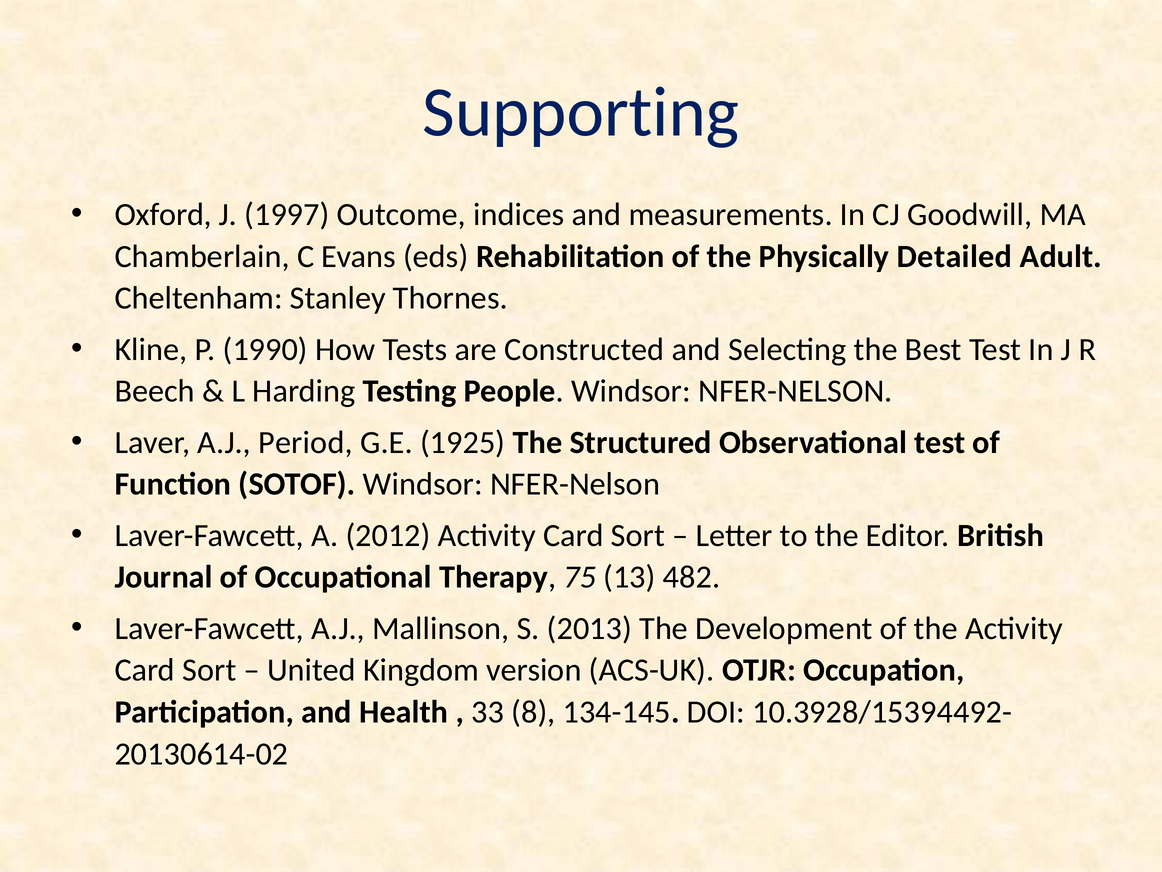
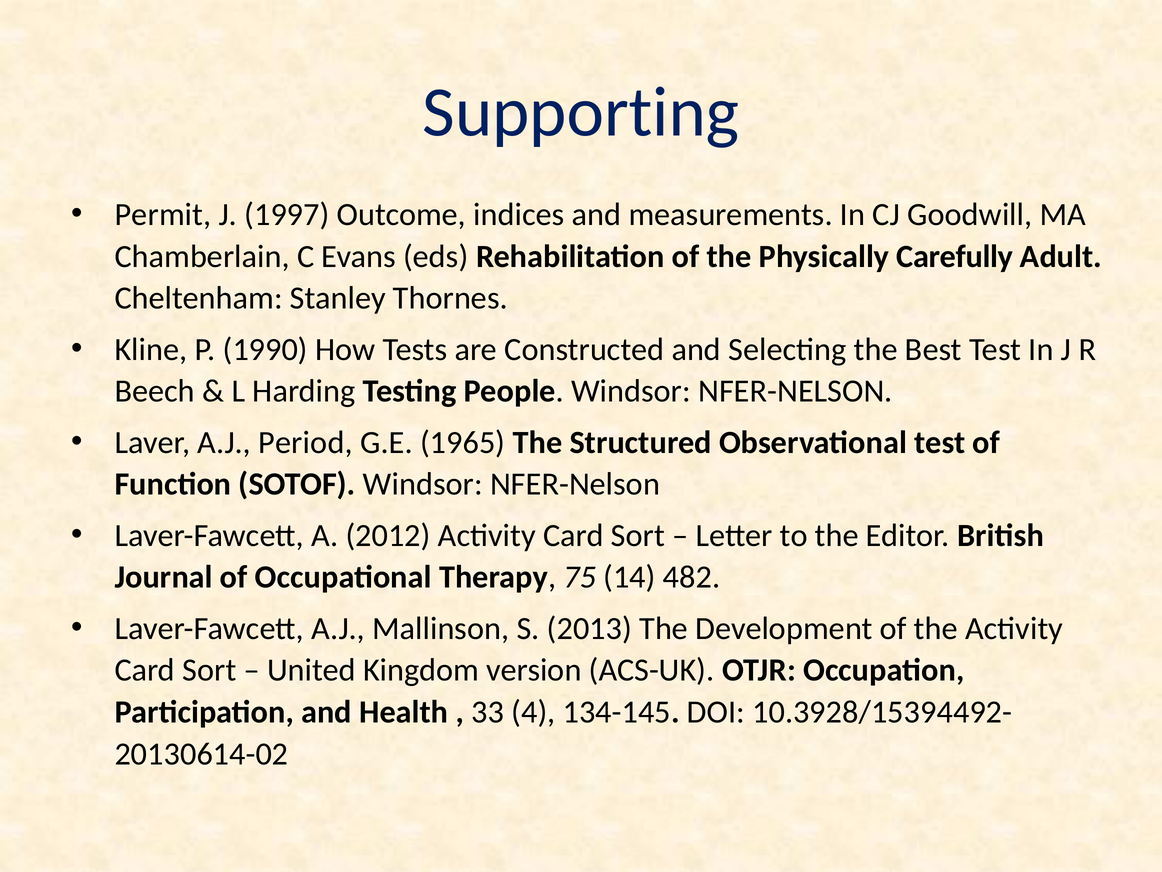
Oxford: Oxford -> Permit
Detailed: Detailed -> Carefully
1925: 1925 -> 1965
13: 13 -> 14
8: 8 -> 4
